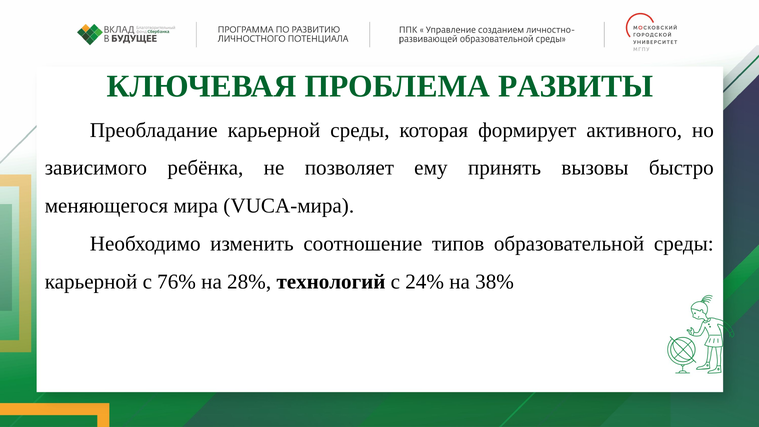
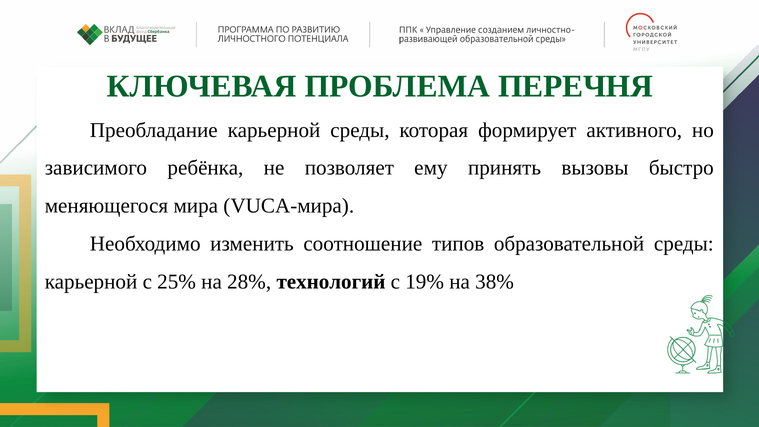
РАЗВИТЫ: РАЗВИТЫ -> ПЕРЕЧНЯ
76%: 76% -> 25%
24%: 24% -> 19%
